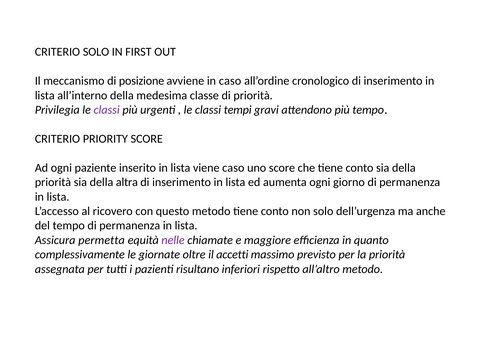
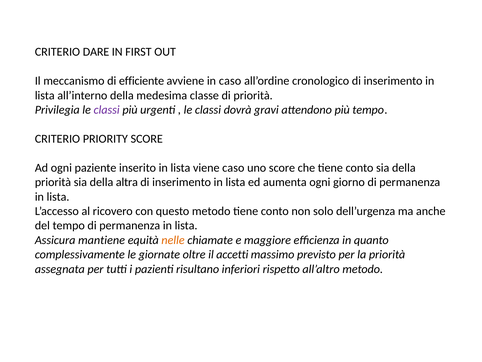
CRITERIO SOLO: SOLO -> DARE
posizione: posizione -> efficiente
tempi: tempi -> dovrà
permetta: permetta -> mantiene
nelle colour: purple -> orange
